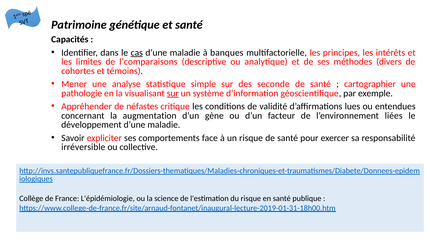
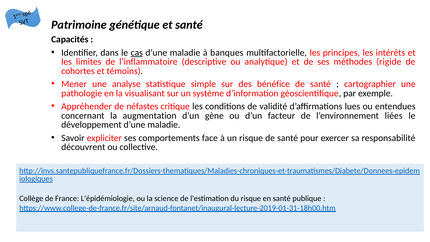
l’comparaisons: l’comparaisons -> l’inflammatoire
divers: divers -> rigide
seconde: seconde -> bénéfice
sur at (173, 93) underline: present -> none
irréversible: irréversible -> découvrent
